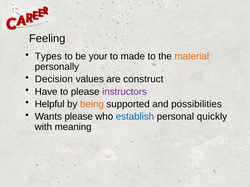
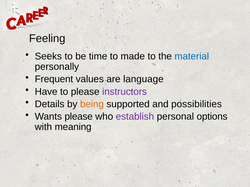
Types: Types -> Seeks
your: your -> time
material colour: orange -> blue
Decision: Decision -> Frequent
construct: construct -> language
Helpful: Helpful -> Details
establish colour: blue -> purple
quickly: quickly -> options
